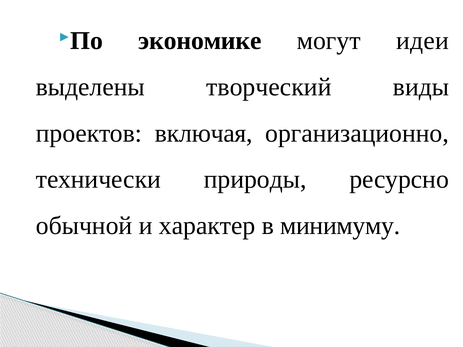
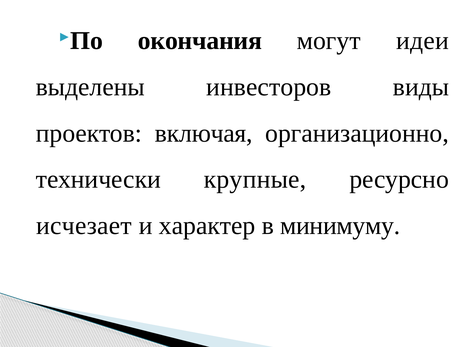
экономике: экономике -> окончания
творческий: творческий -> инвесторов
природы: природы -> крупные
обычной: обычной -> исчезает
